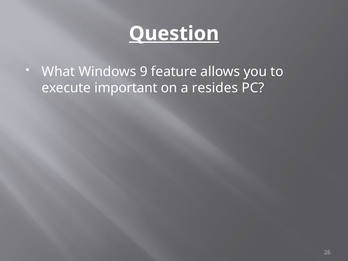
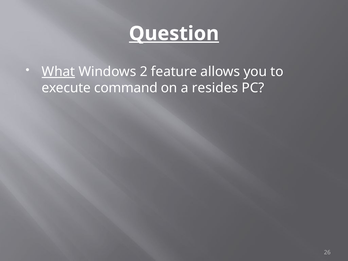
What underline: none -> present
9: 9 -> 2
important: important -> command
